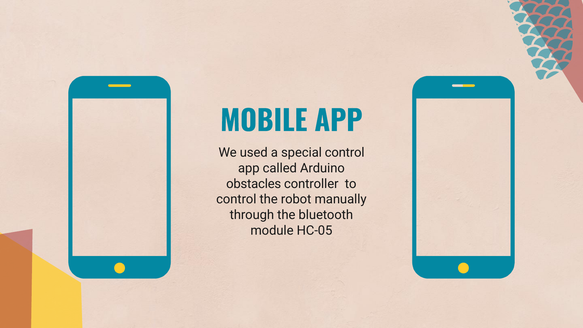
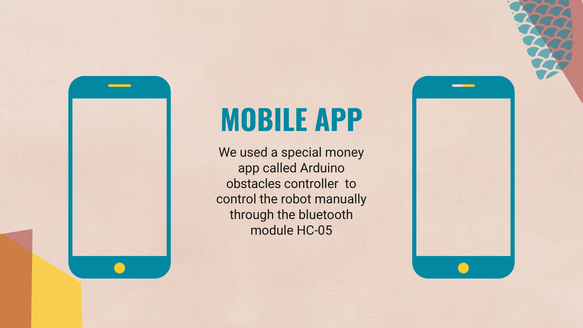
special control: control -> money
